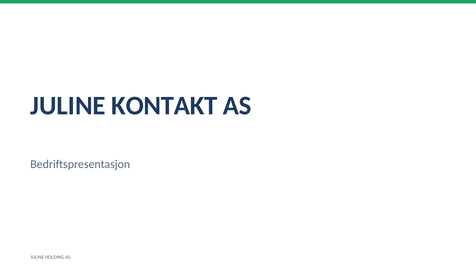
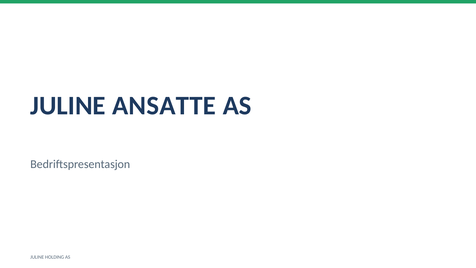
KONTAKT: KONTAKT -> ANSATTE
